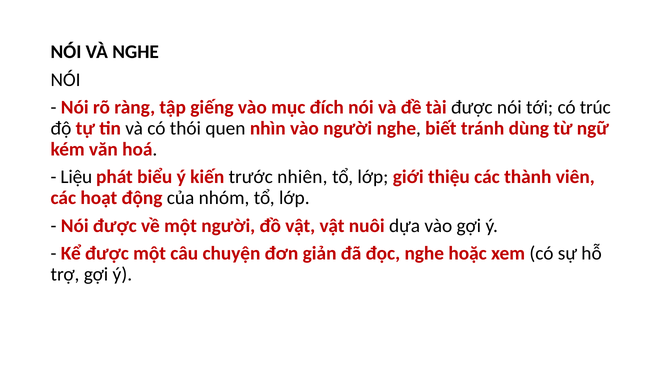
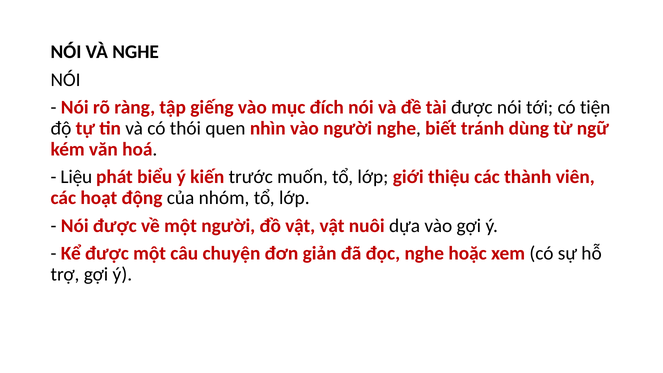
trúc: trúc -> tiện
nhiên: nhiên -> muốn
